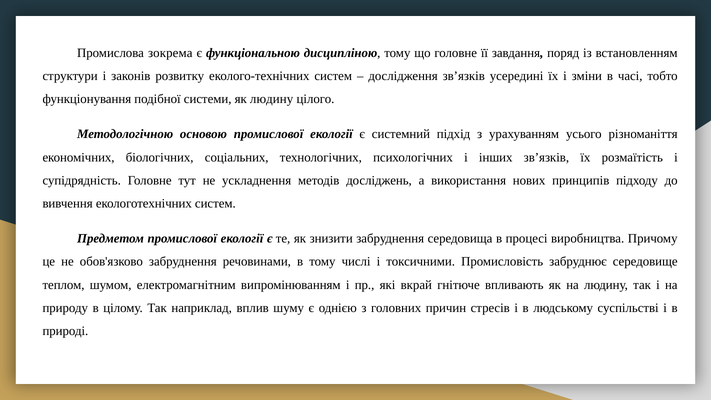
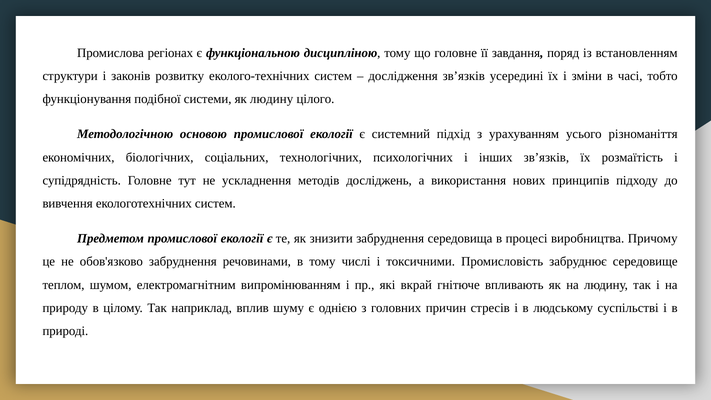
зокрема: зокрема -> регіонах
